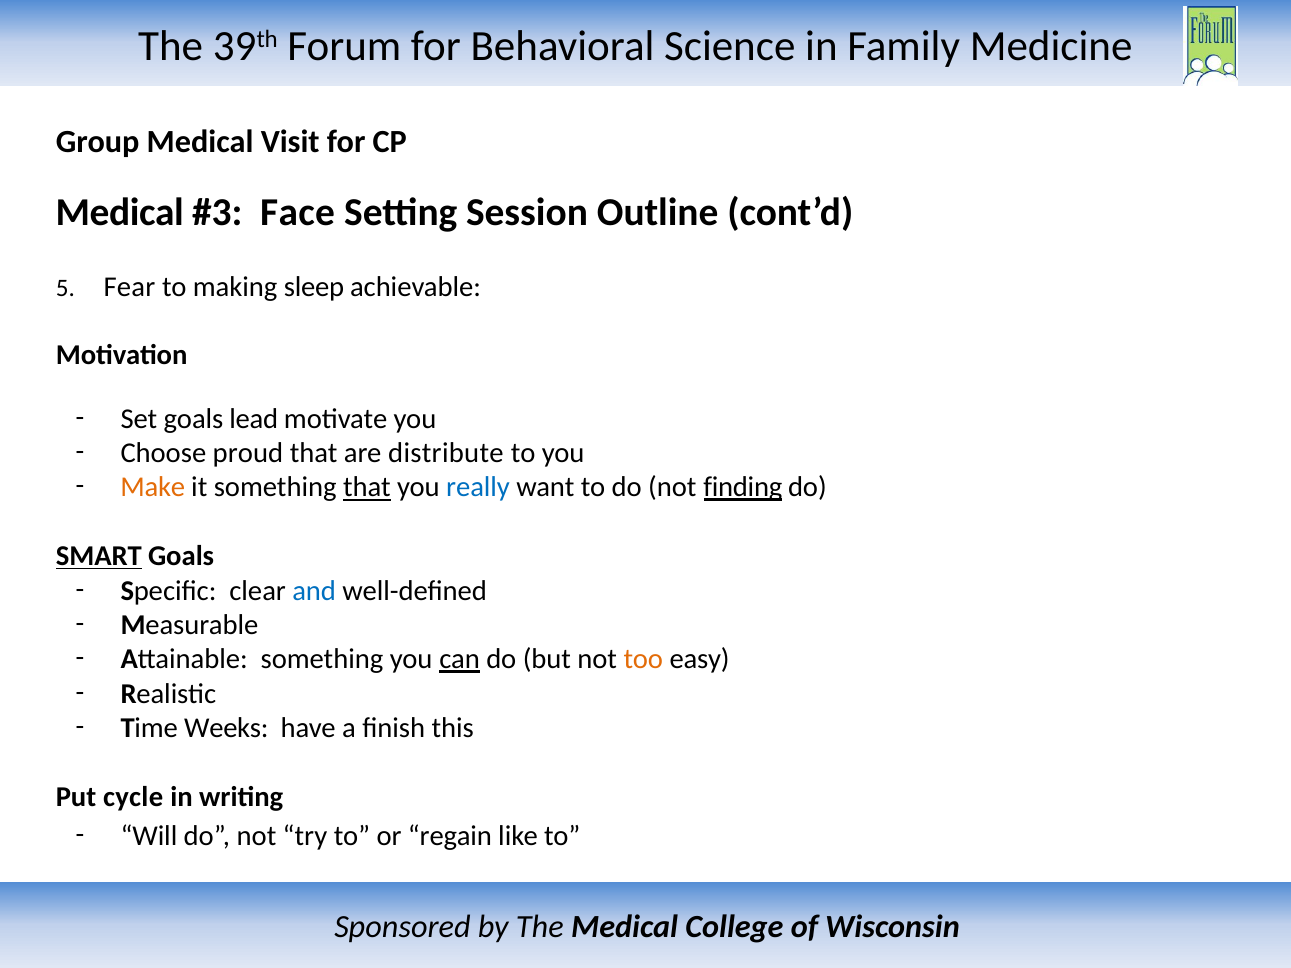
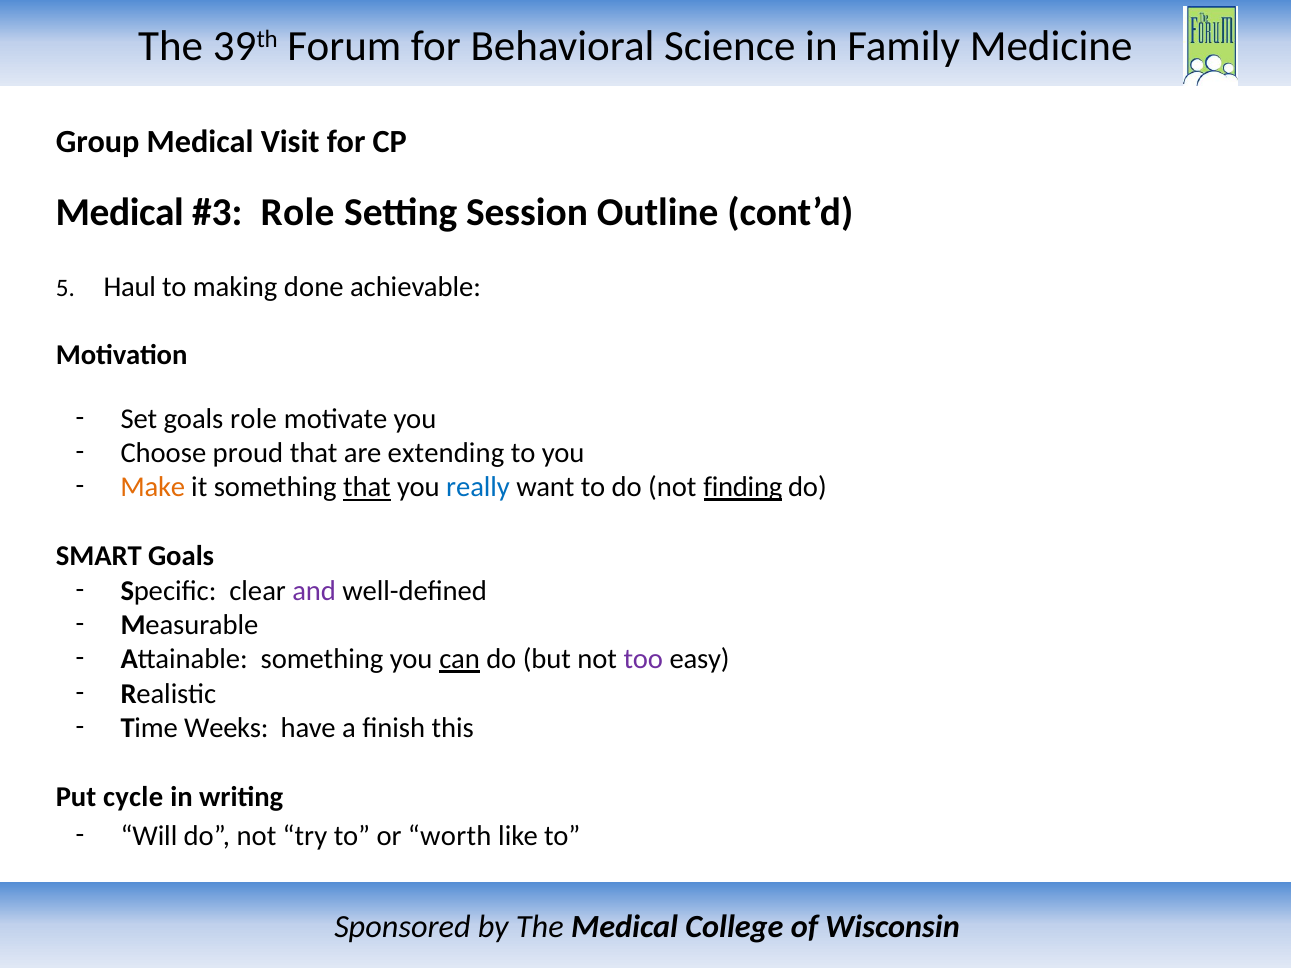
Face at (298, 212): Face -> Role
Fear: Fear -> Haul
sleep: sleep -> done
goals lead: lead -> role
distribute: distribute -> extending
SMART underline: present -> none
and colour: blue -> purple
too colour: orange -> purple
regain: regain -> worth
